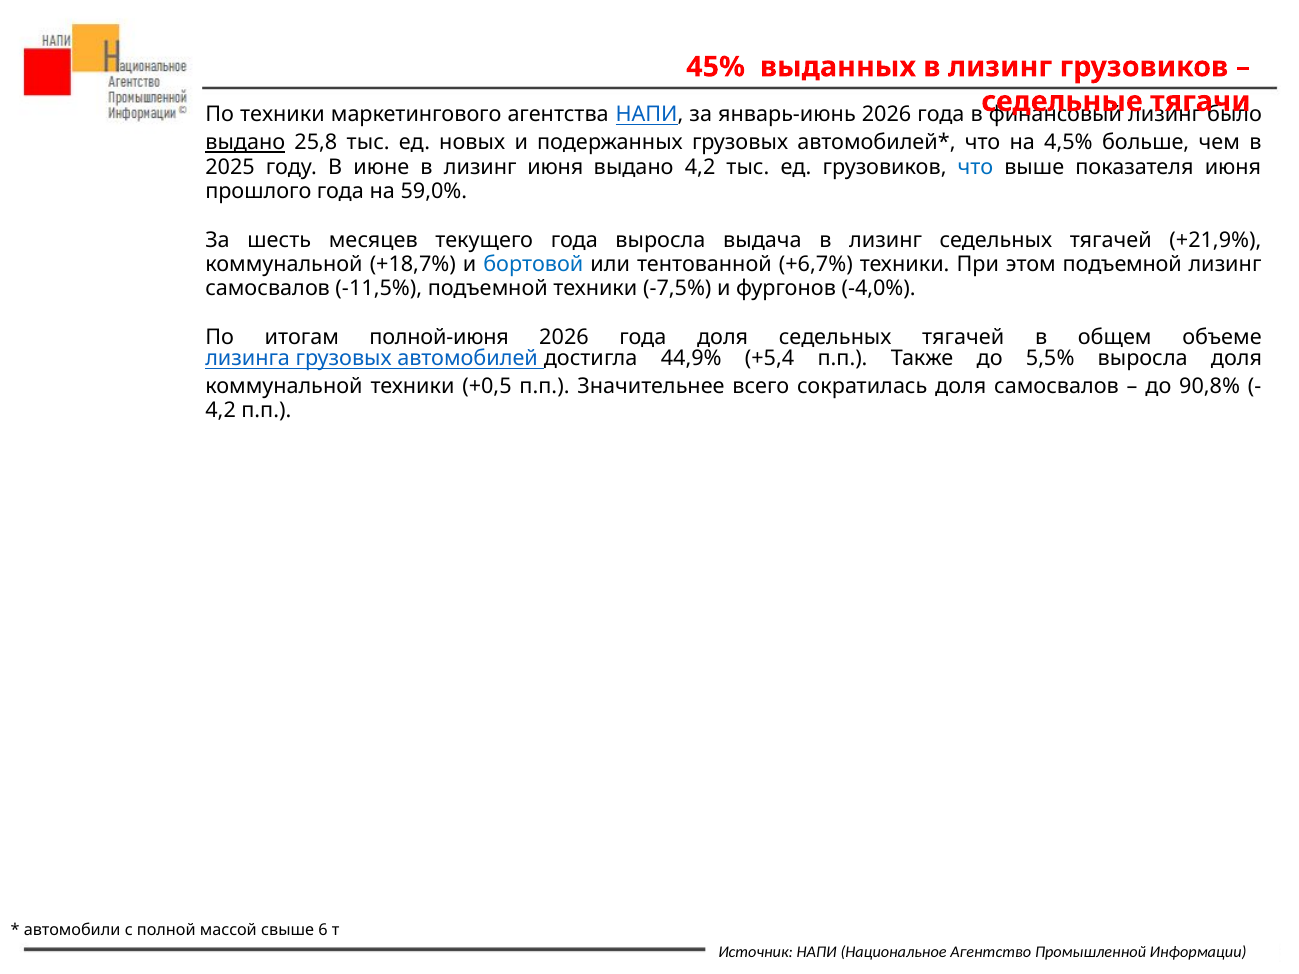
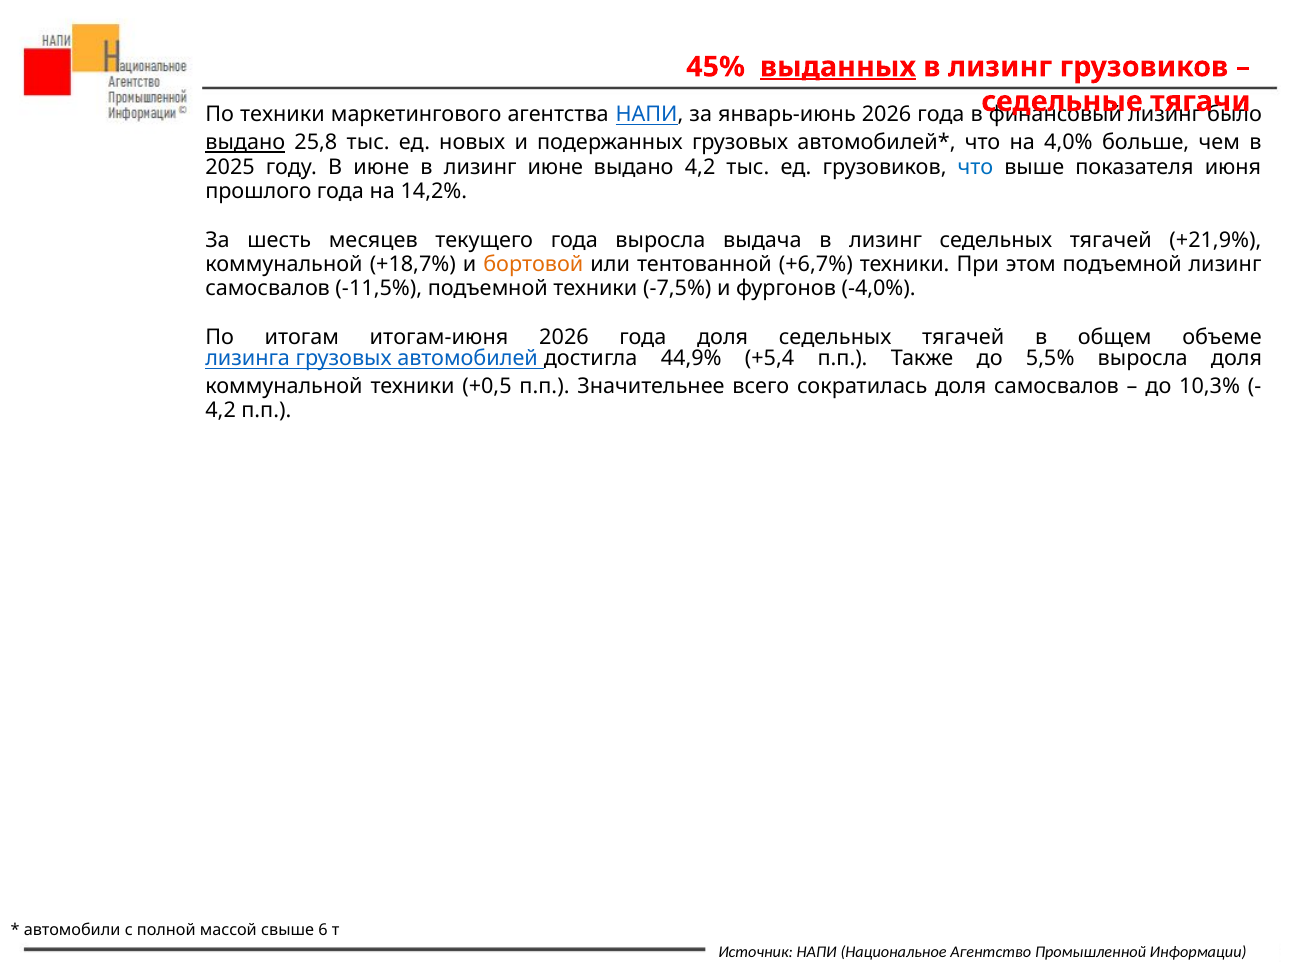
выданных underline: none -> present
4,5%: 4,5% -> 4,0%
лизинг июня: июня -> июне
59,0%: 59,0% -> 14,2%
бортовой colour: blue -> orange
полной-июня: полной-июня -> итогам-июня
90,8%: 90,8% -> 10,3%
